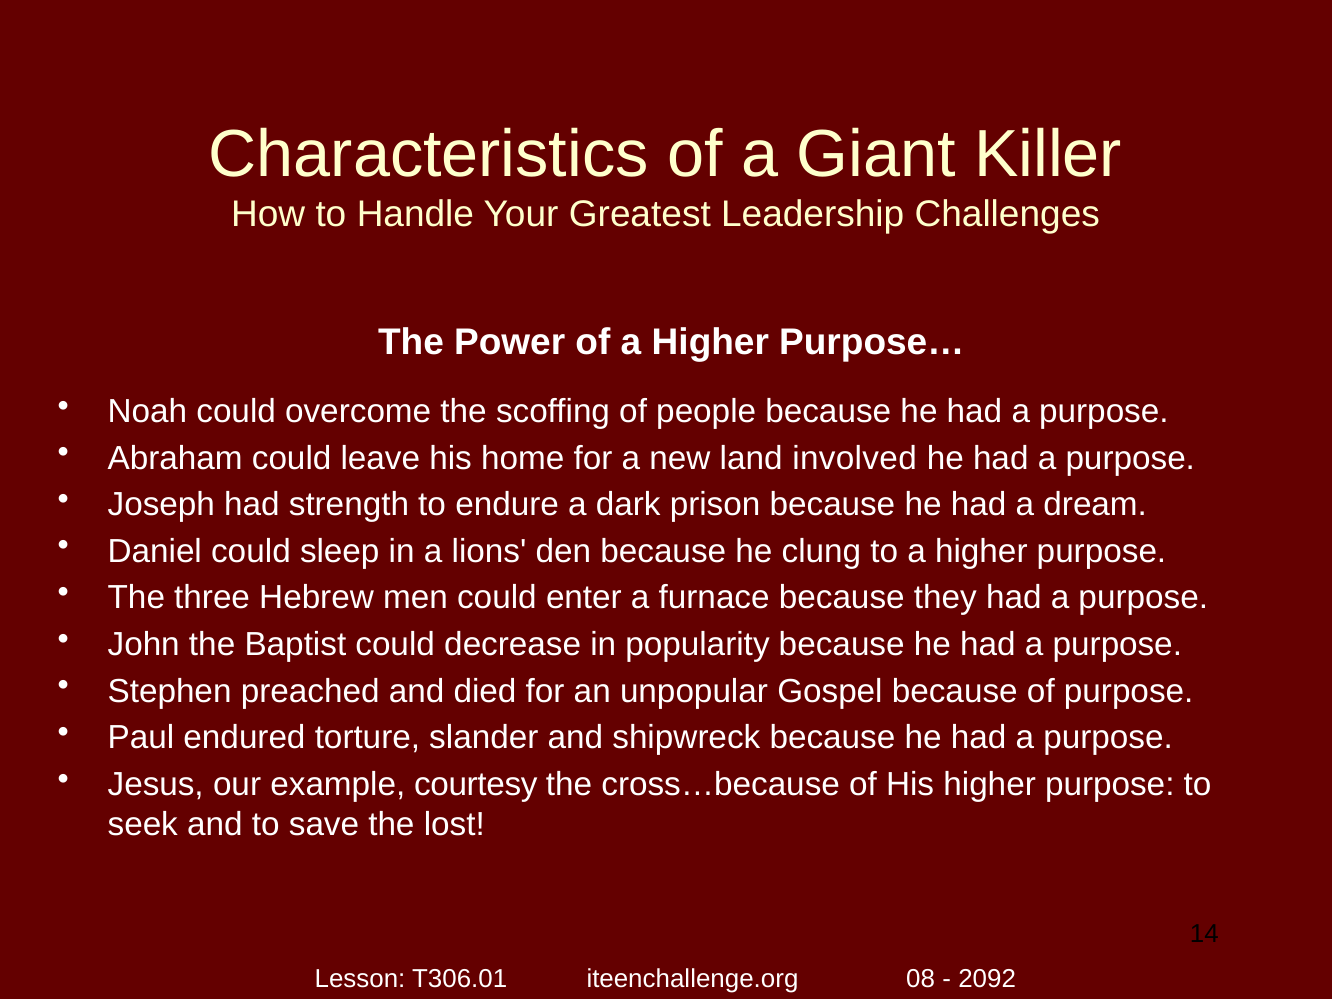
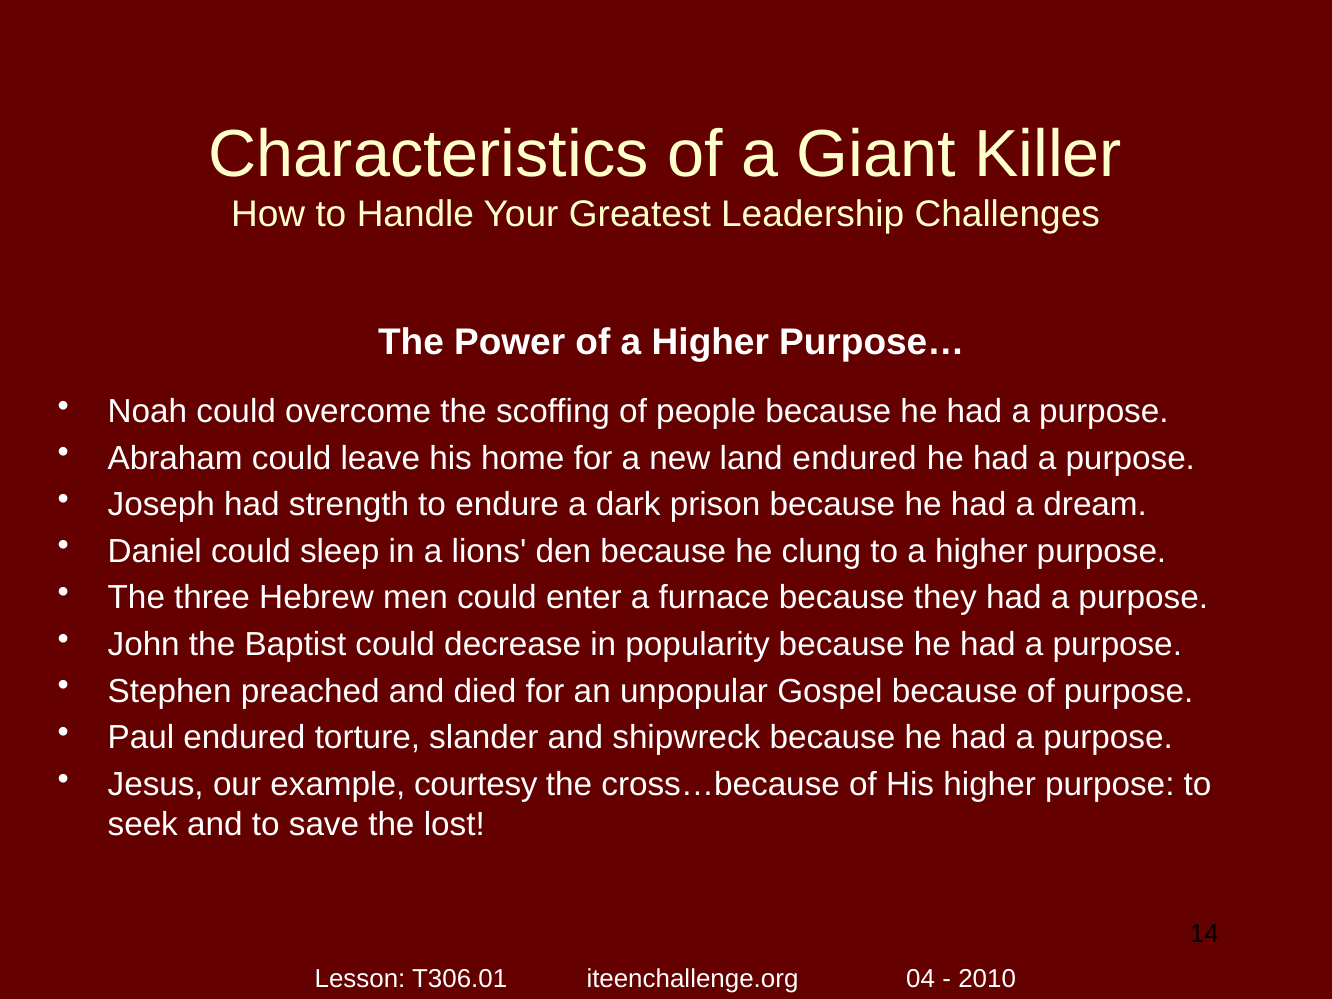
land involved: involved -> endured
08: 08 -> 04
2092: 2092 -> 2010
